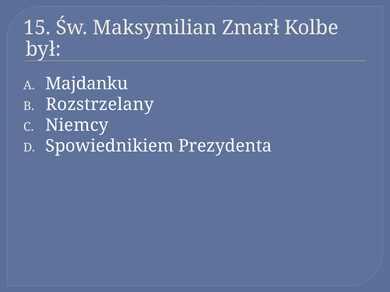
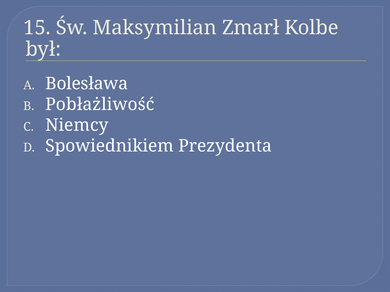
Majdanku: Majdanku -> Bolesława
Rozstrzelany: Rozstrzelany -> Pobłażliwość
